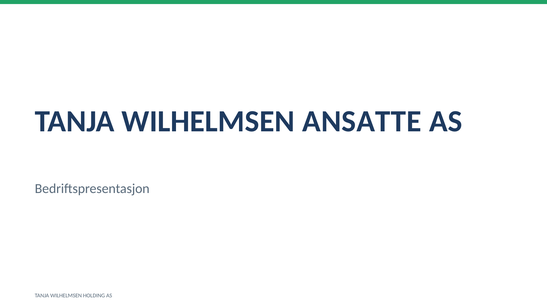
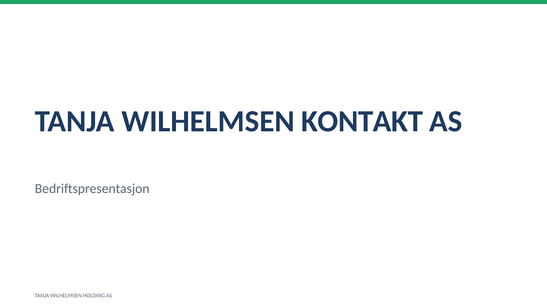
ANSATTE: ANSATTE -> KONTAKT
